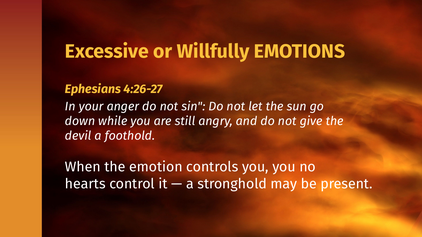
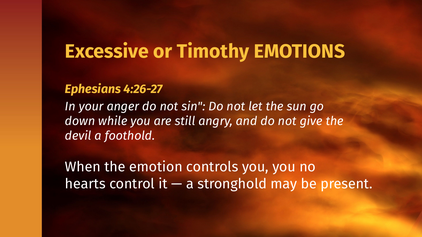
Willfully: Willfully -> Timothy
